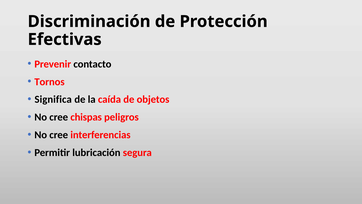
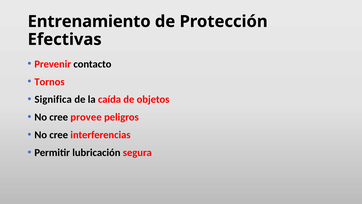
Discriminación: Discriminación -> Entrenamiento
chispas: chispas -> provee
